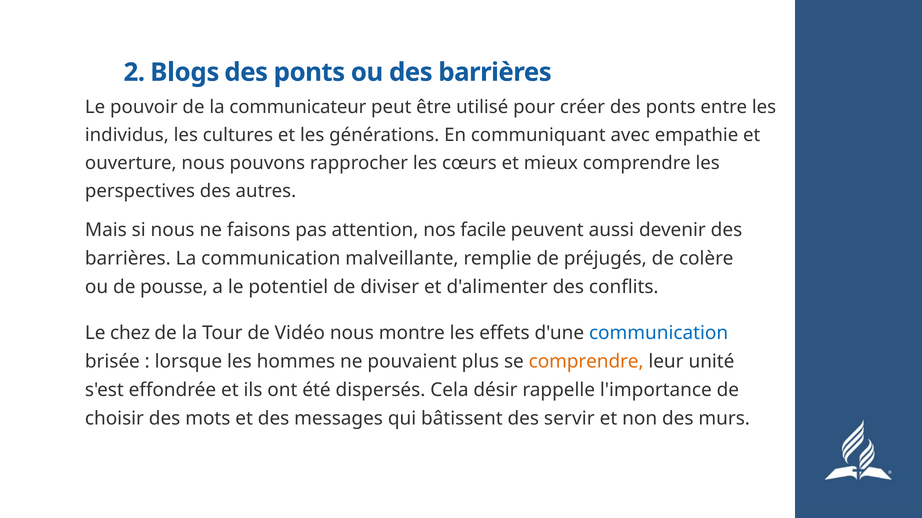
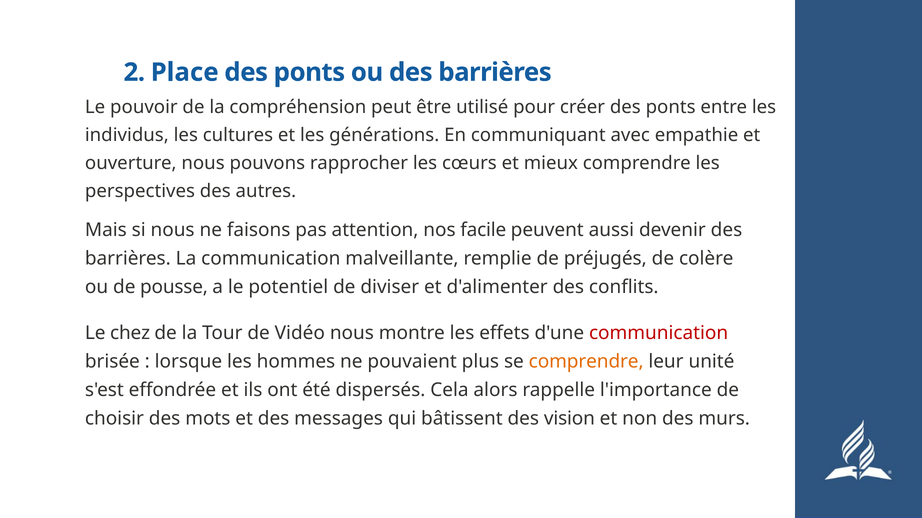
Blogs: Blogs -> Place
communicateur: communicateur -> compréhension
communication at (659, 333) colour: blue -> red
désir: désir -> alors
servir: servir -> vision
